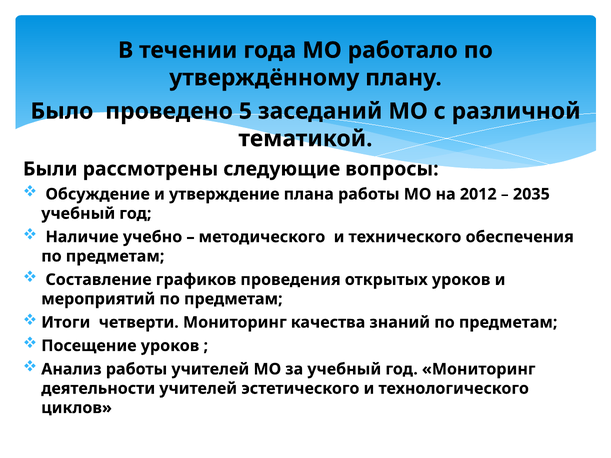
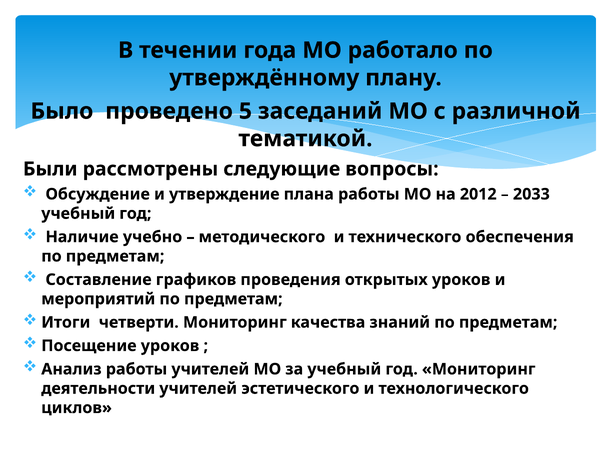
2035: 2035 -> 2033
